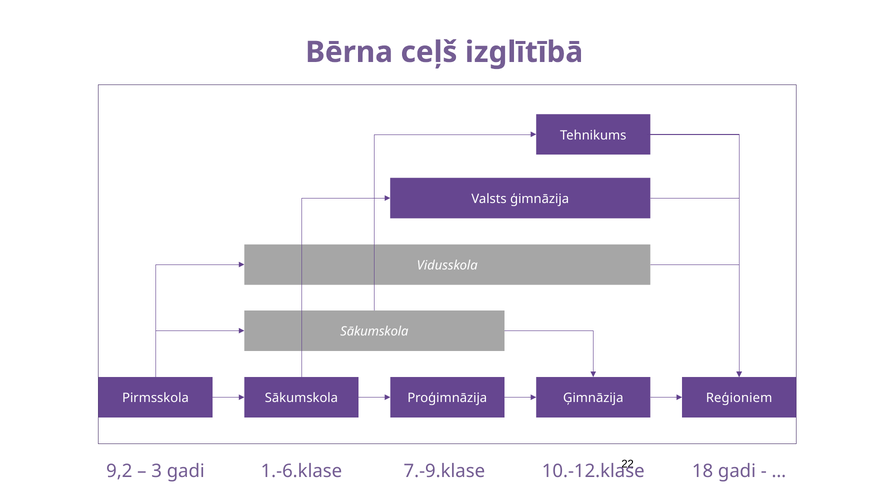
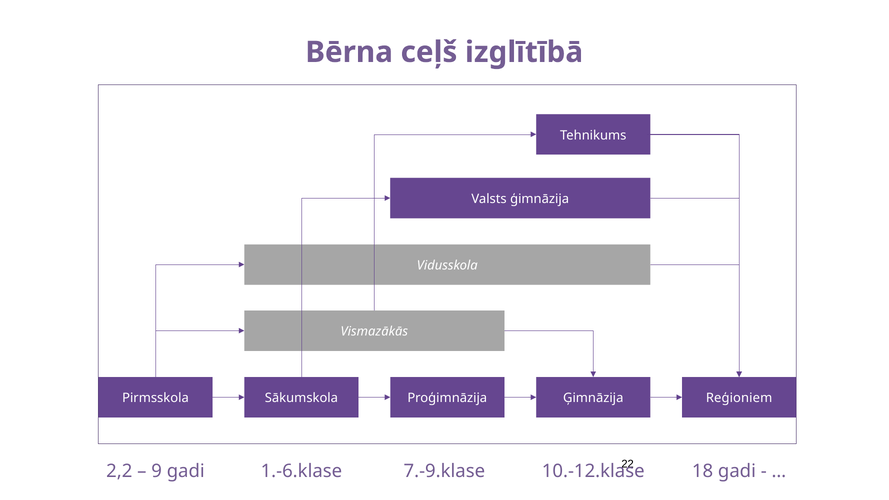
Sākumskola at (374, 332): Sākumskola -> Vismazākās
9,2: 9,2 -> 2,2
3: 3 -> 9
